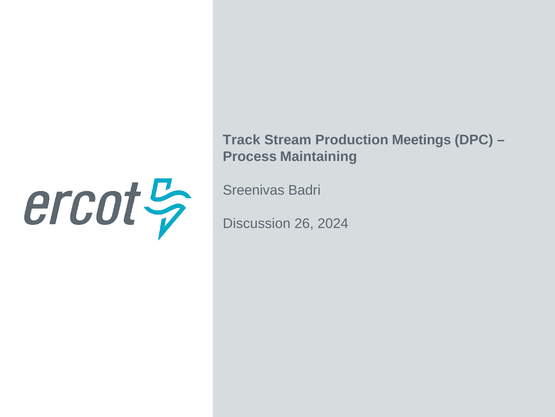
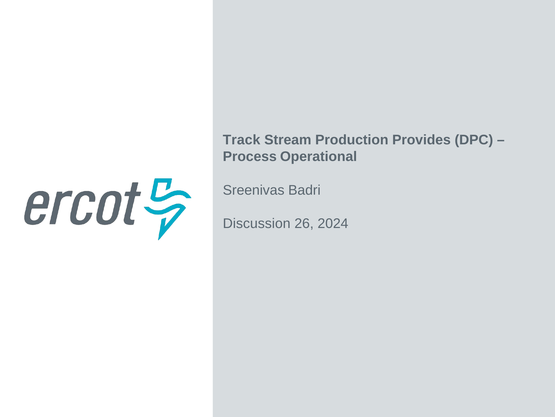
Meetings: Meetings -> Provides
Maintaining: Maintaining -> Operational
